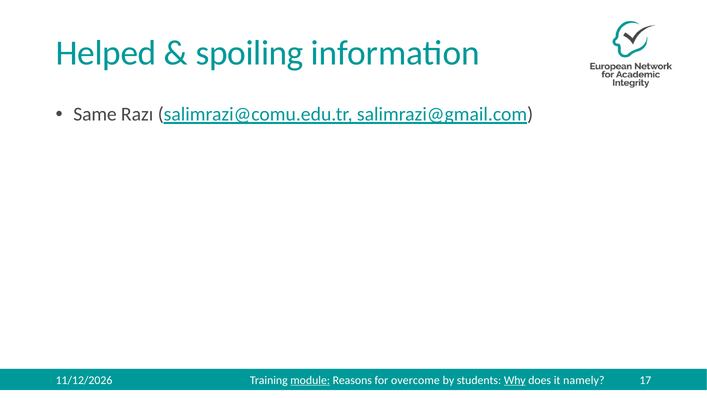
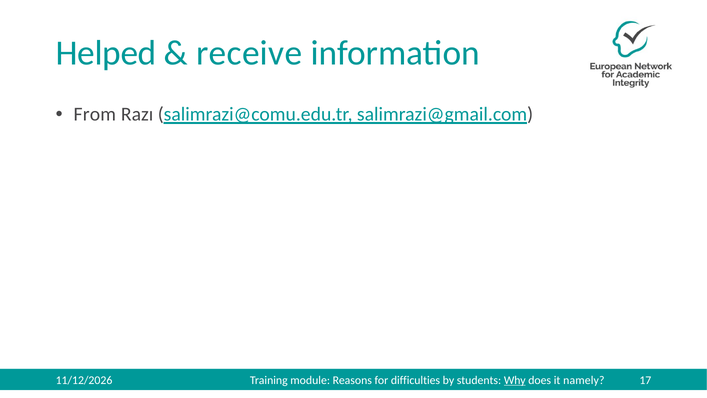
spoiling: spoiling -> receive
Same: Same -> From
module underline: present -> none
overcome: overcome -> difficulties
